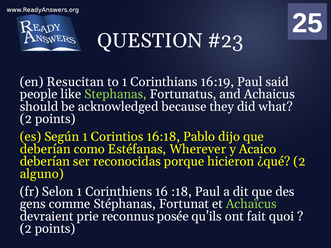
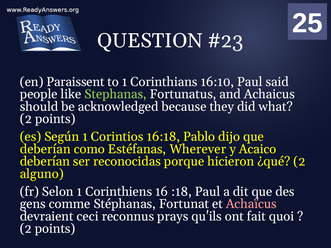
Resucitan: Resucitan -> Paraissent
16:19: 16:19 -> 16:10
Achaïcus colour: light green -> pink
prie: prie -> ceci
posée: posée -> prays
